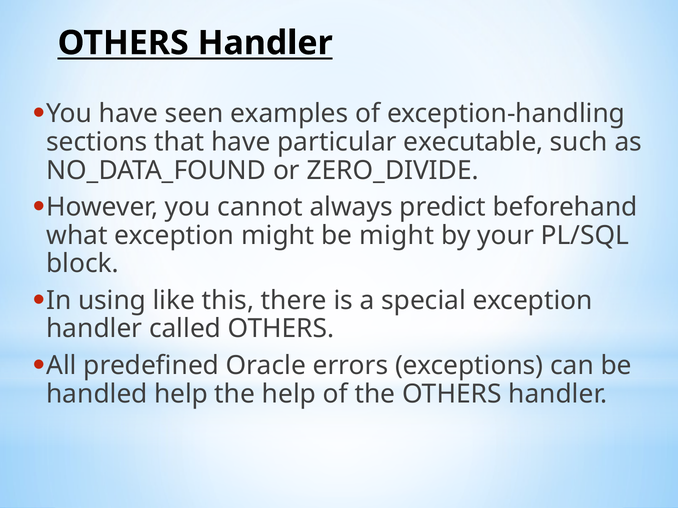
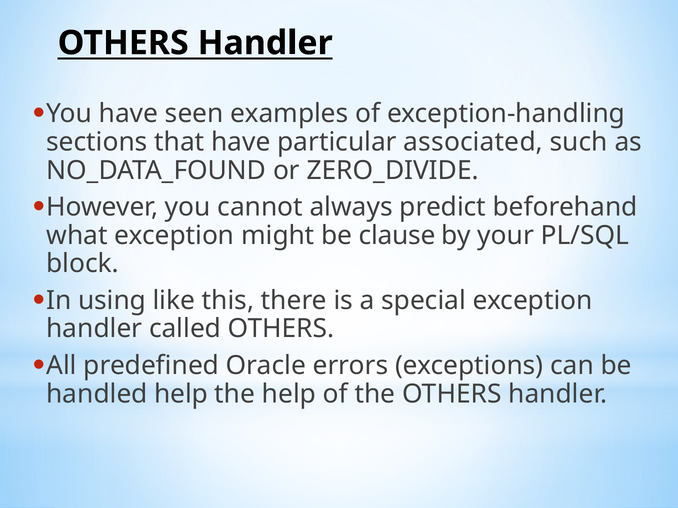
executable: executable -> associated
be might: might -> clause
